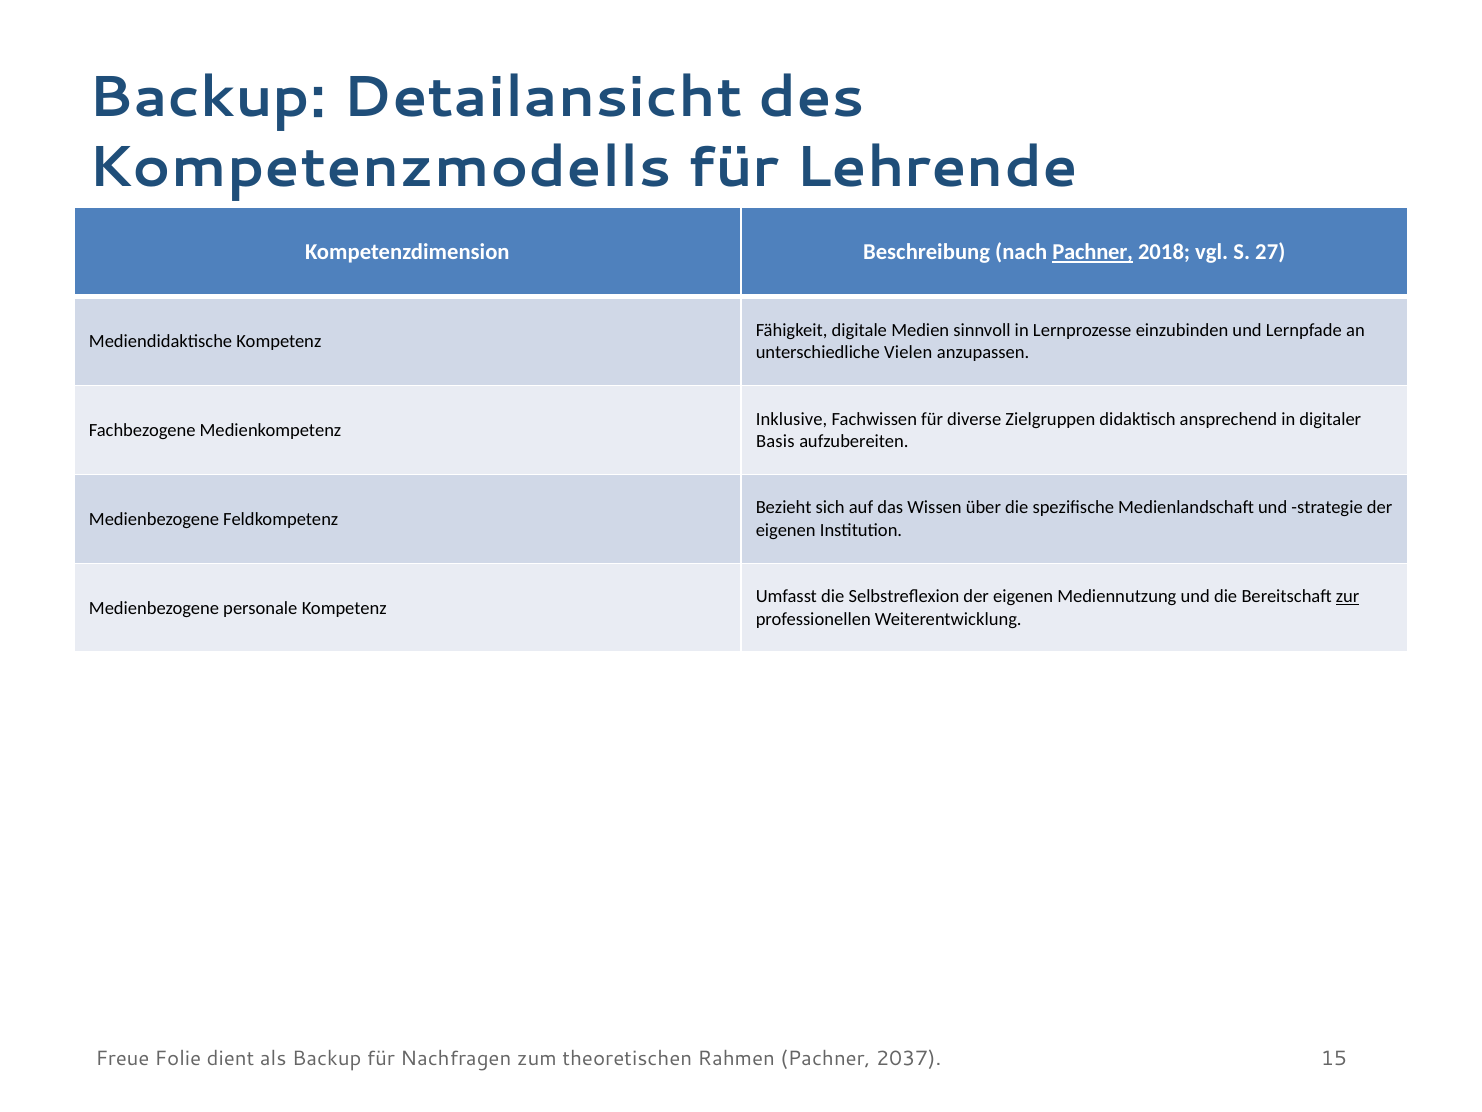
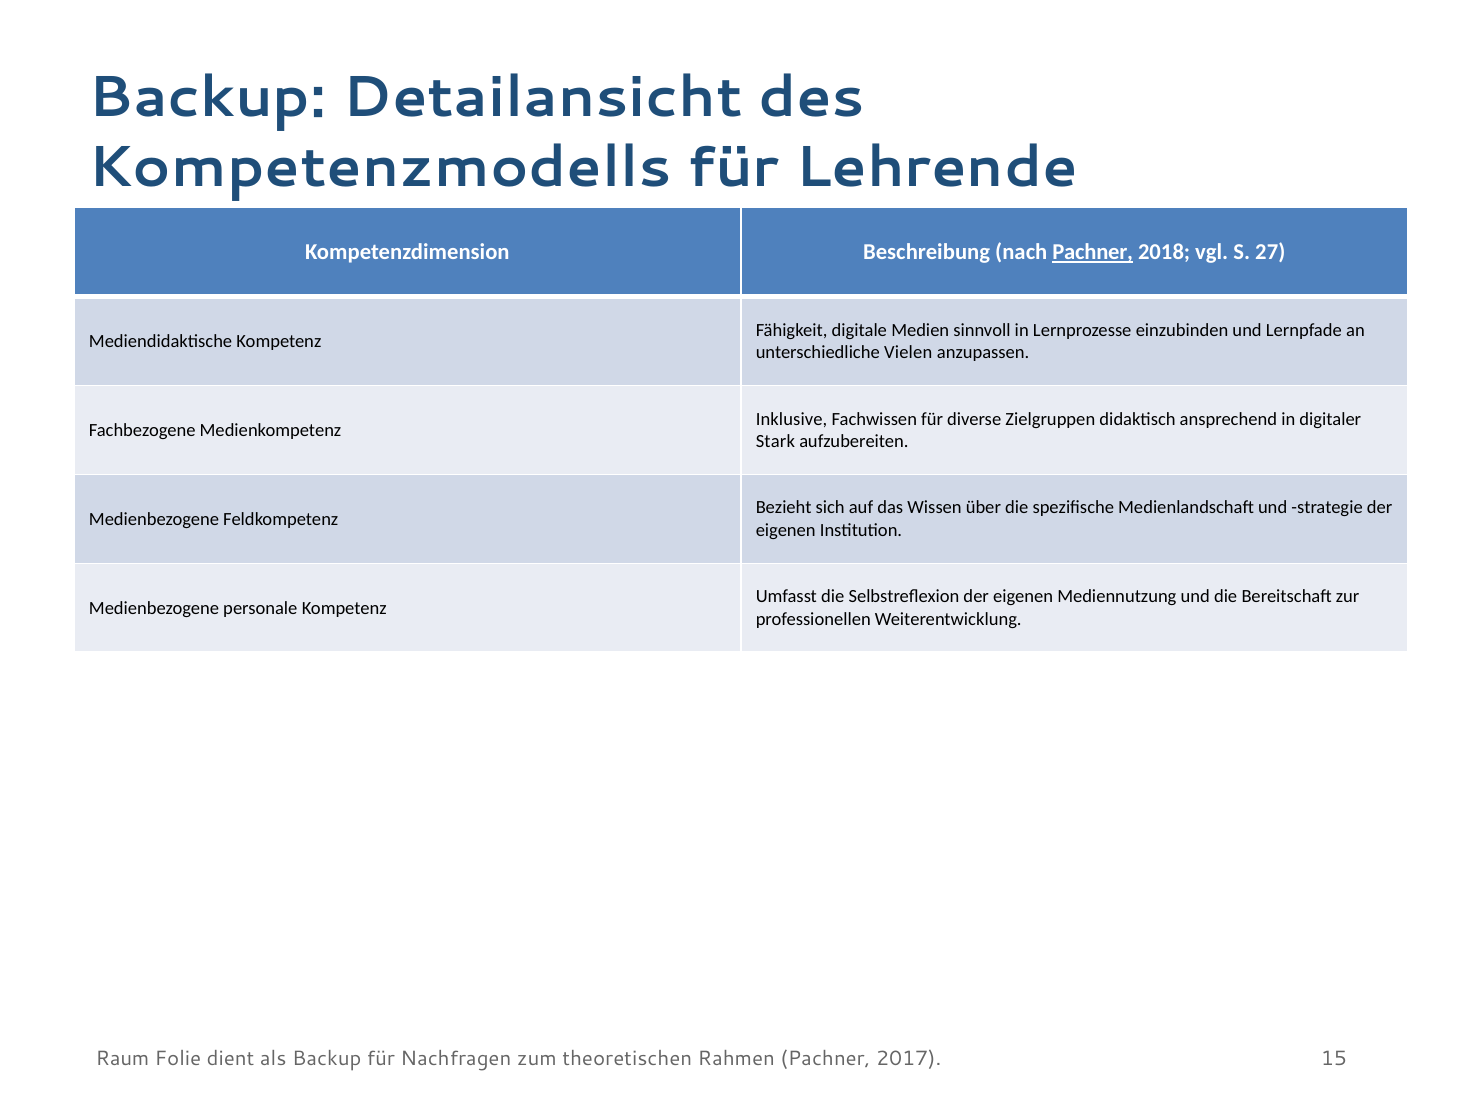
Basis: Basis -> Stark
zur underline: present -> none
Freue: Freue -> Raum
2037: 2037 -> 2017
